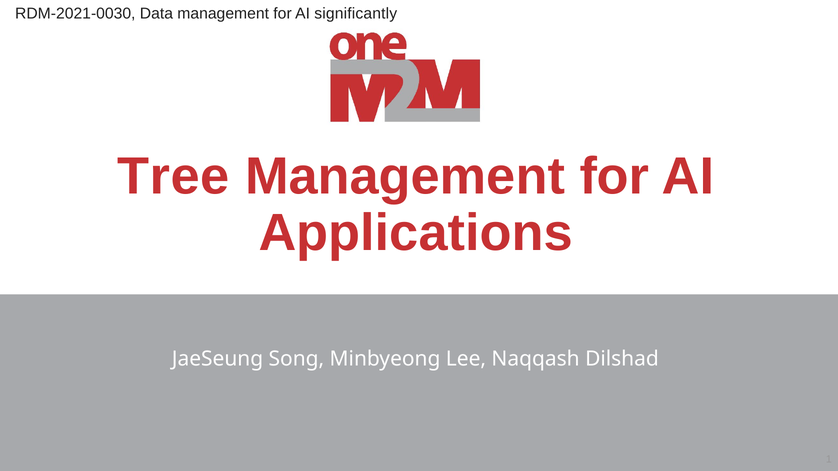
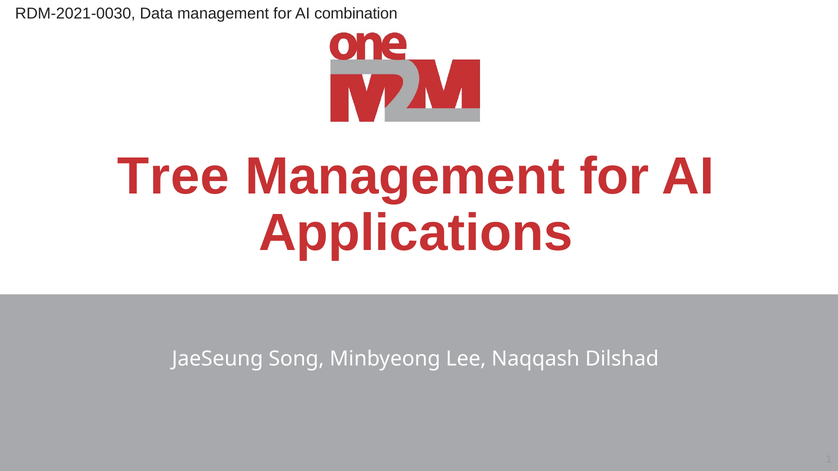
significantly: significantly -> combination
